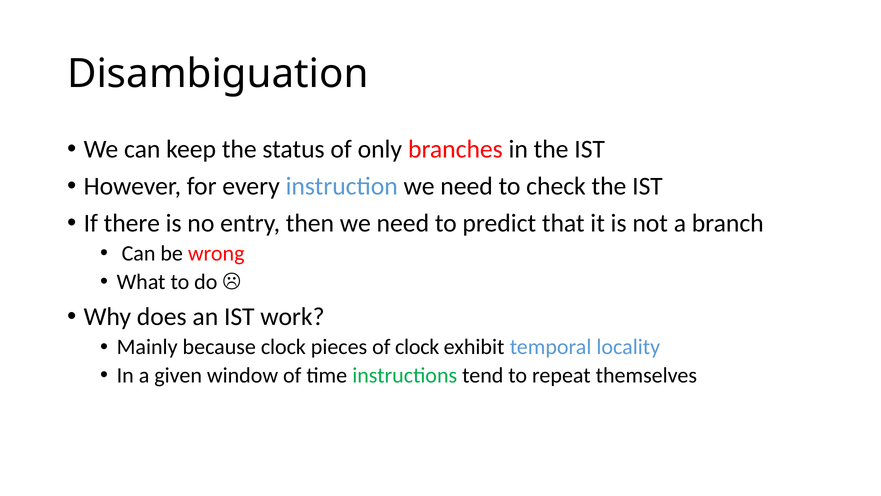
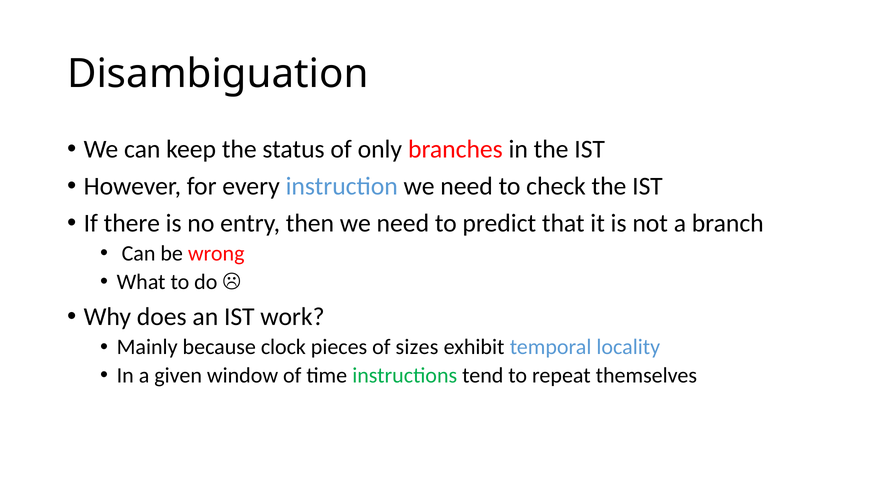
of clock: clock -> sizes
